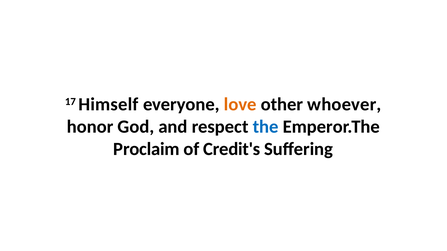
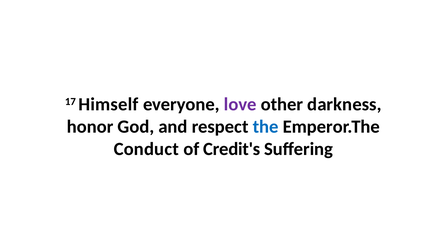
love colour: orange -> purple
whoever: whoever -> darkness
Proclaim: Proclaim -> Conduct
